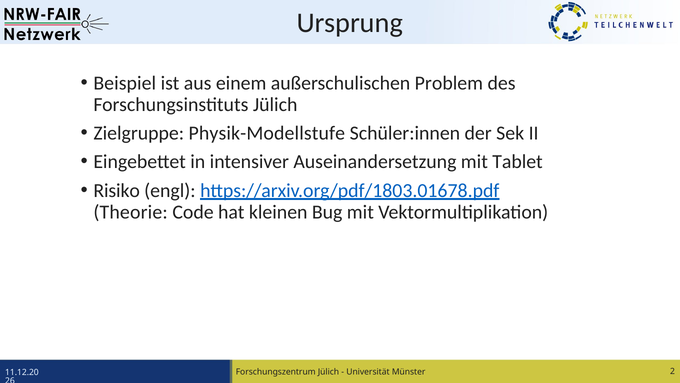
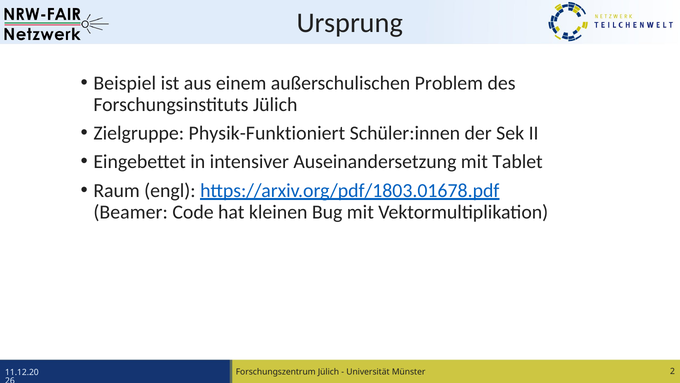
Physik-Modellstufe: Physik-Modellstufe -> Physik-Funktioniert
Risiko: Risiko -> Raum
Theorie: Theorie -> Beamer
